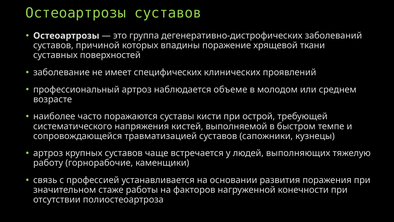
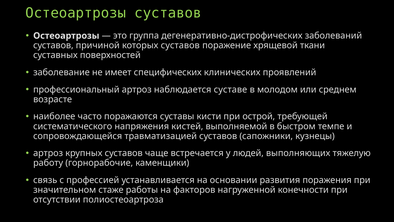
которых впадины: впадины -> суставов
объеме: объеме -> суставе
